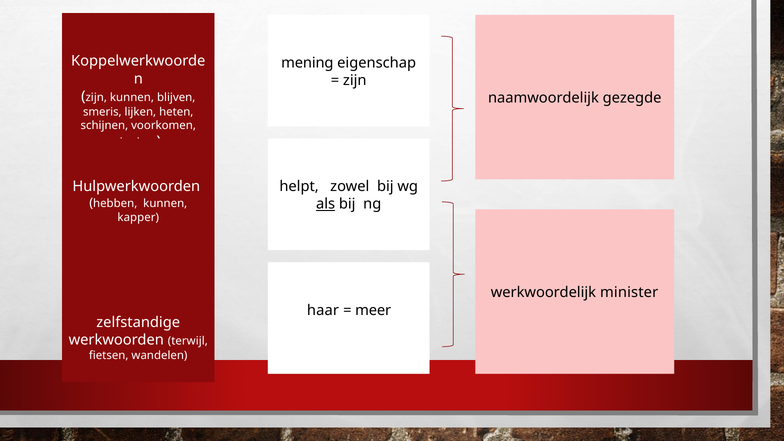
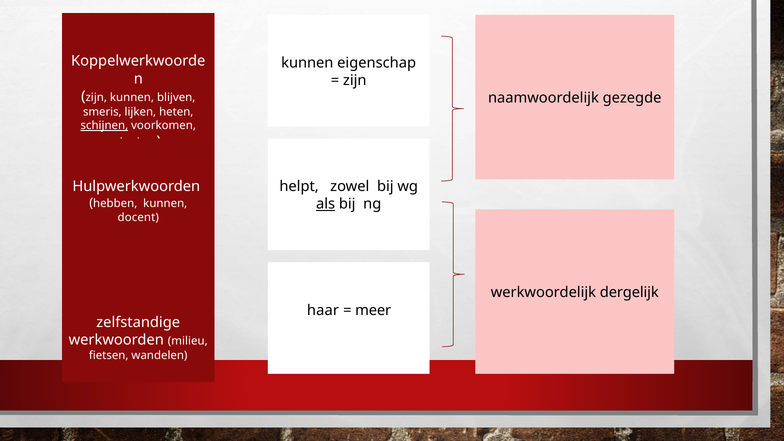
mening at (307, 63): mening -> kunnen
schijnen underline: none -> present
kapper: kapper -> docent
minister: minister -> dergelijk
terwijl: terwijl -> milieu
